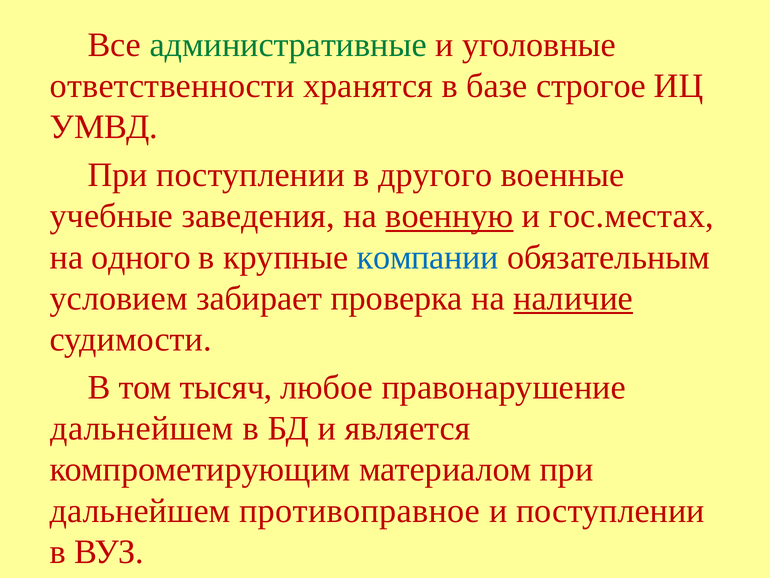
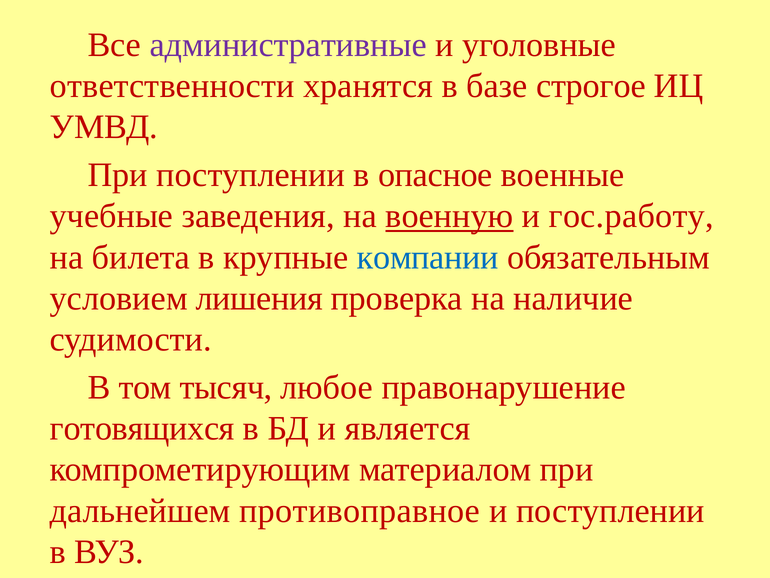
административные colour: green -> purple
другого: другого -> опасное
гос.местах: гос.местах -> гос.работу
одного: одного -> билета
забирает: забирает -> лишения
наличие underline: present -> none
дальнейшем at (142, 428): дальнейшем -> готовящихся
